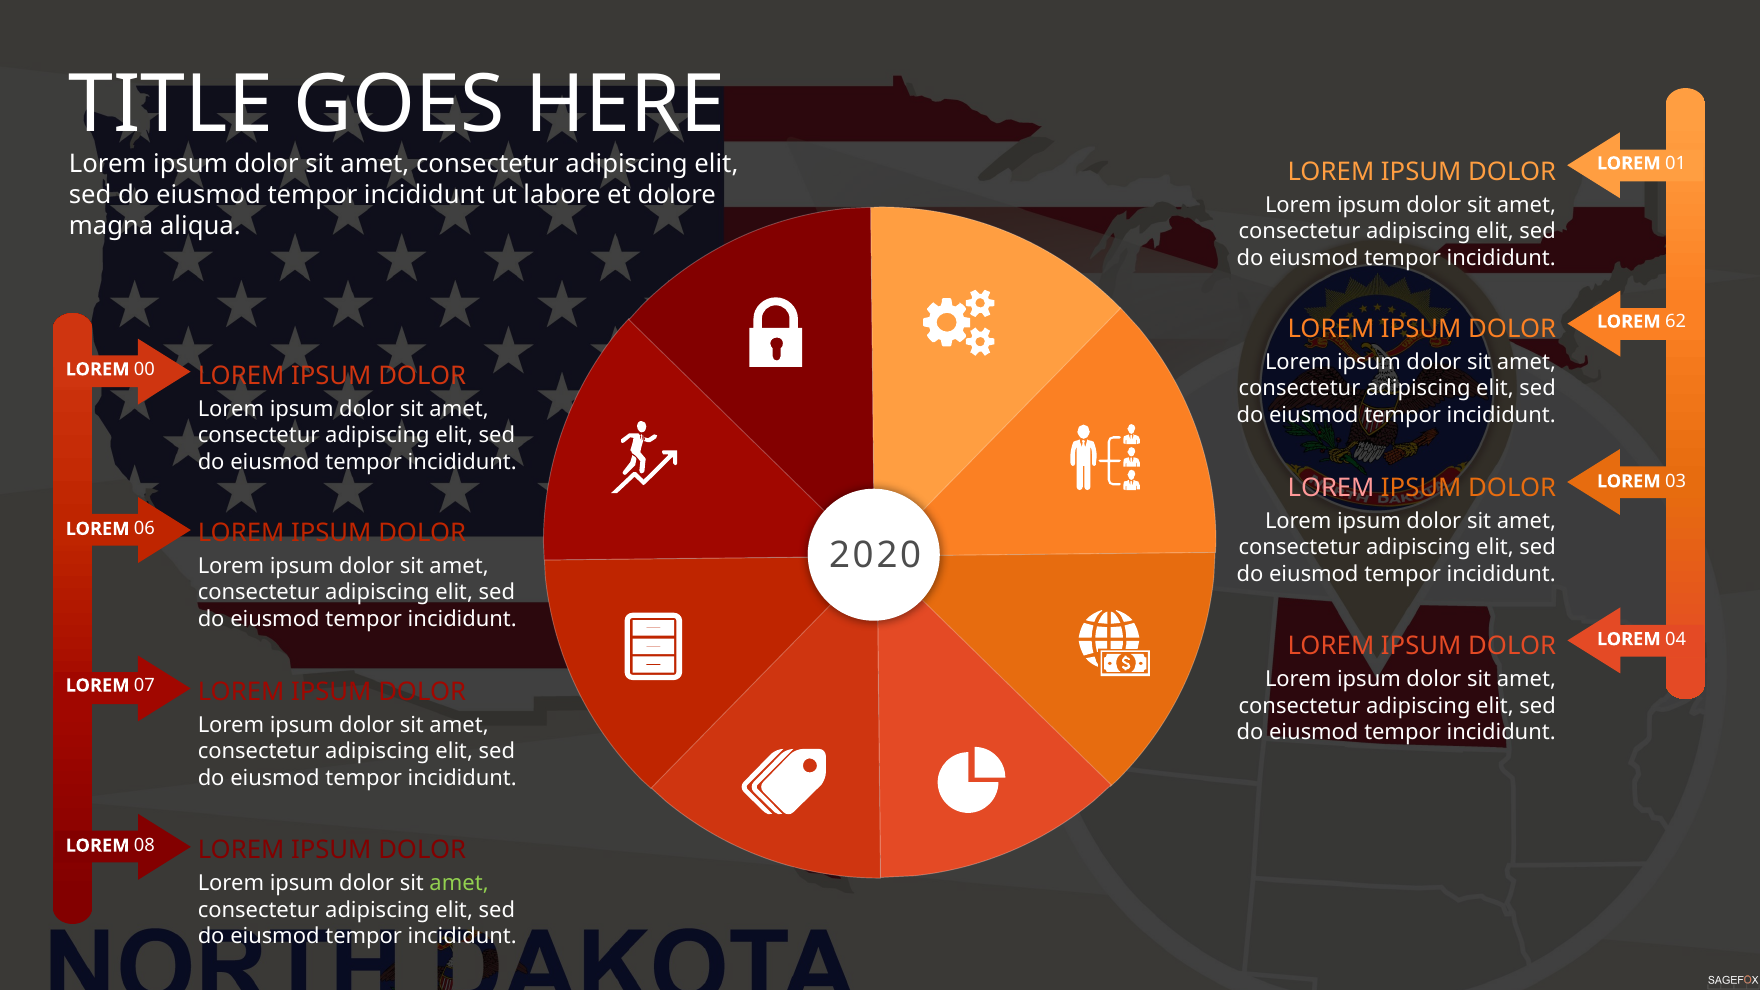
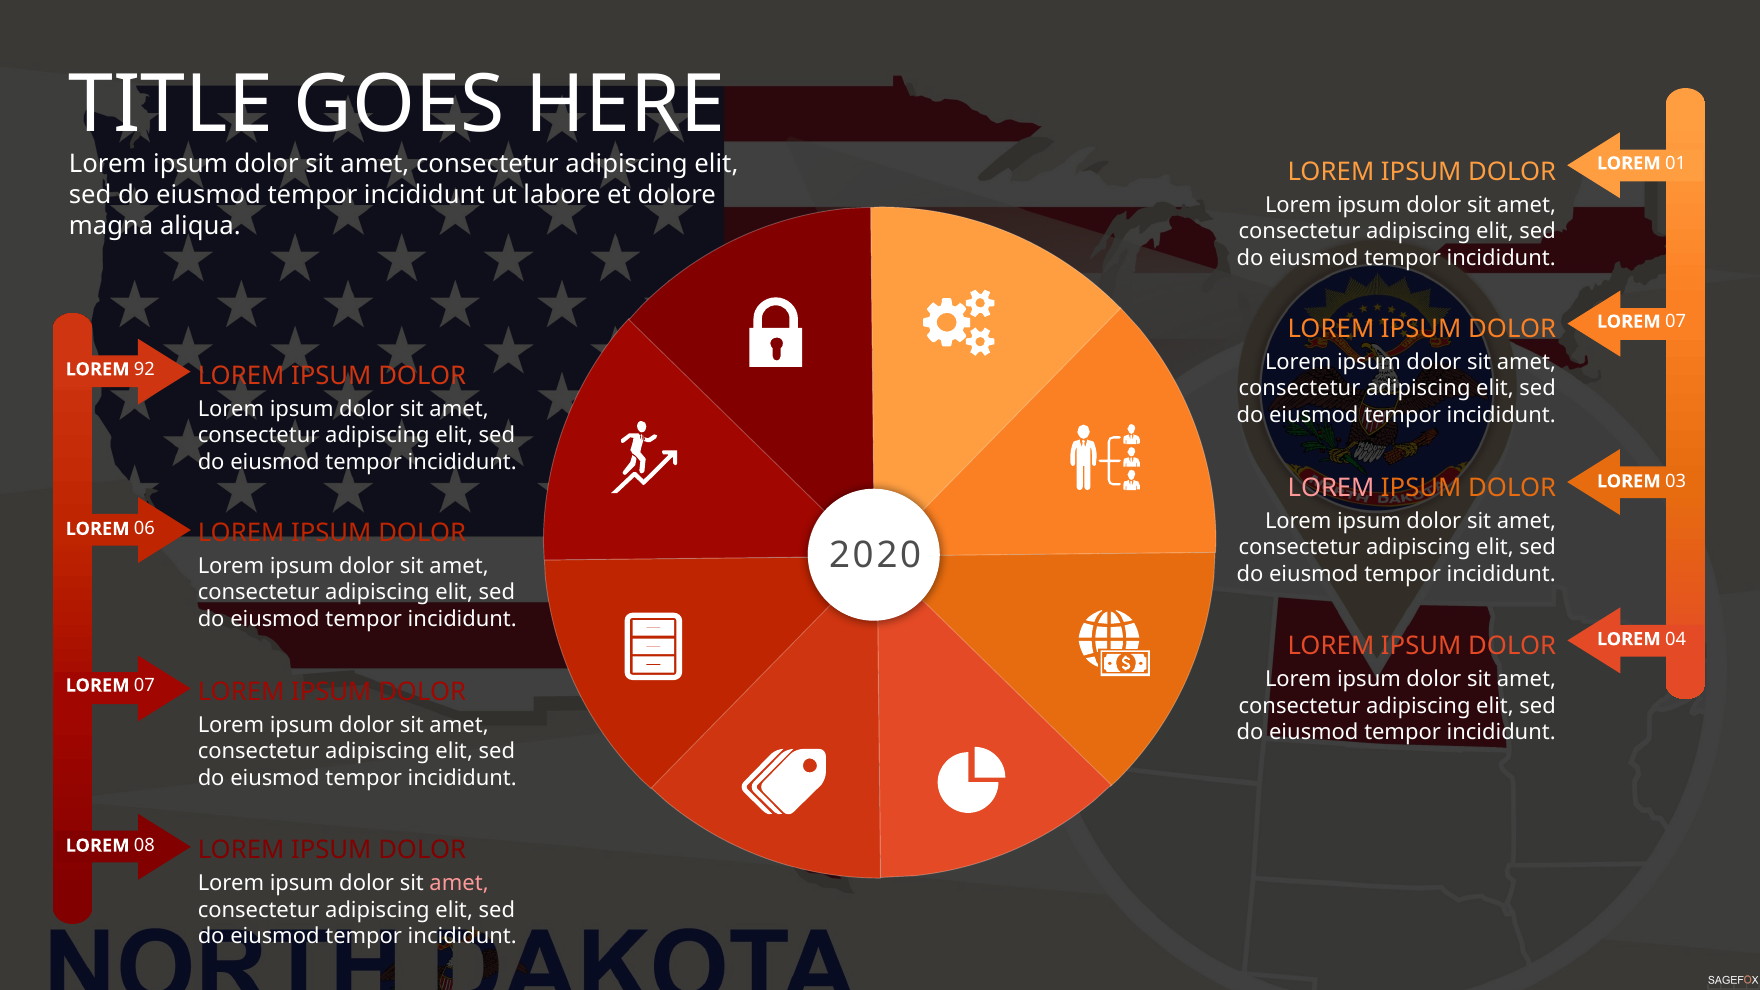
62 at (1676, 322): 62 -> 07
00: 00 -> 92
amet at (459, 884) colour: light green -> pink
